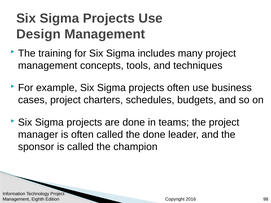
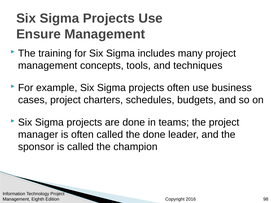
Design: Design -> Ensure
